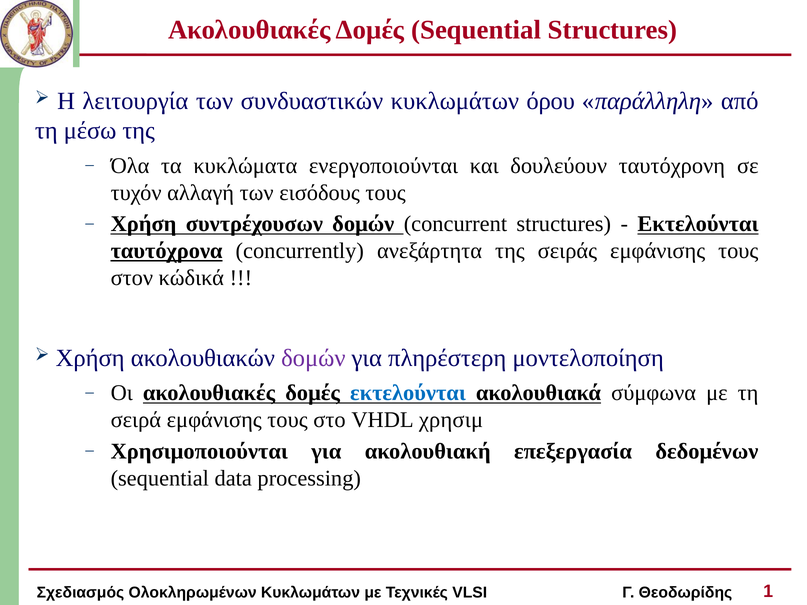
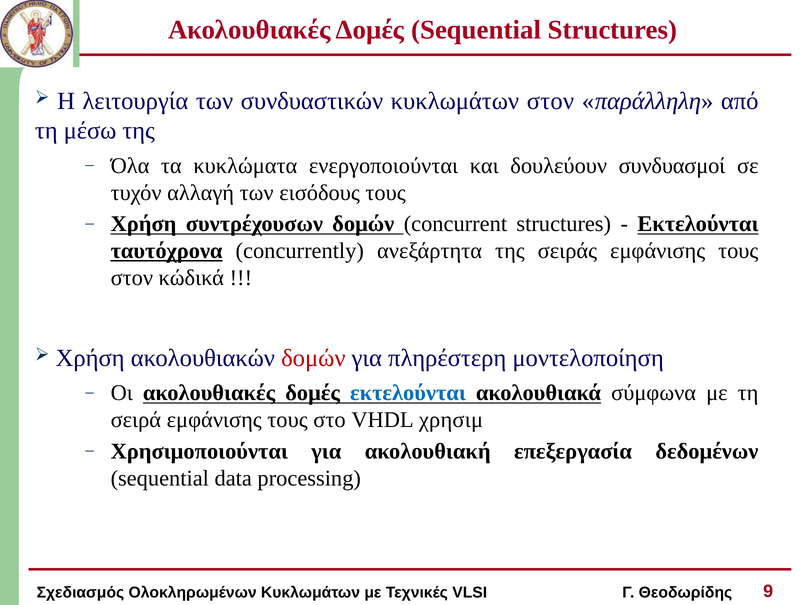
κυκλωμάτων όρου: όρου -> στον
ταυτόχρονη: ταυτόχρονη -> συνδυασμοί
δομών at (313, 358) colour: purple -> red
1: 1 -> 9
